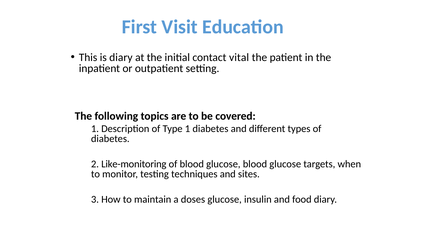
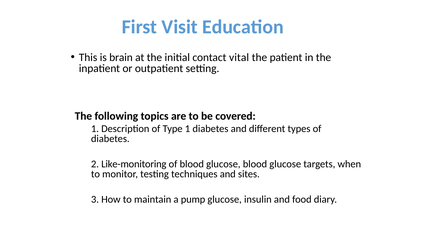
is diary: diary -> brain
doses: doses -> pump
